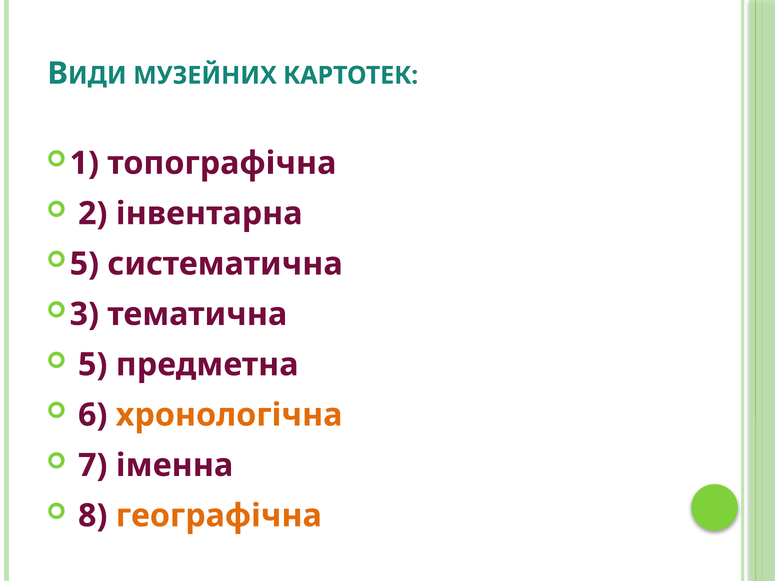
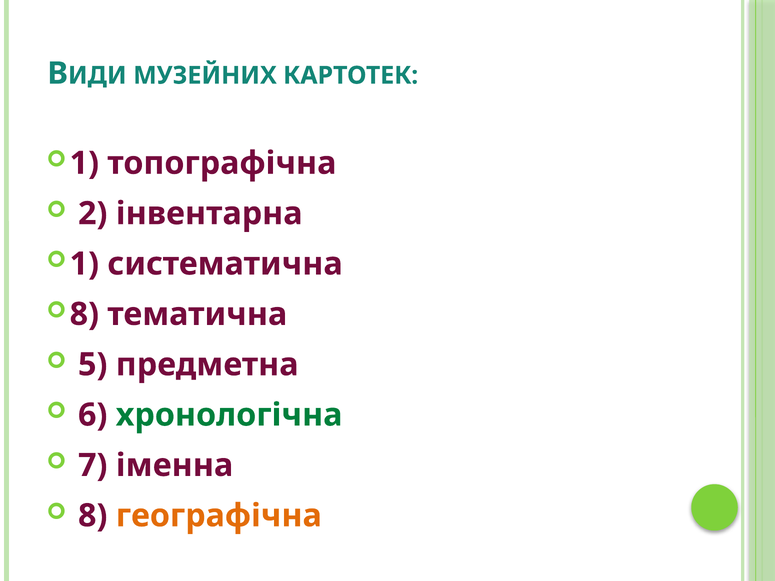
5 at (84, 264): 5 -> 1
3 at (84, 314): 3 -> 8
хронологічна colour: orange -> green
